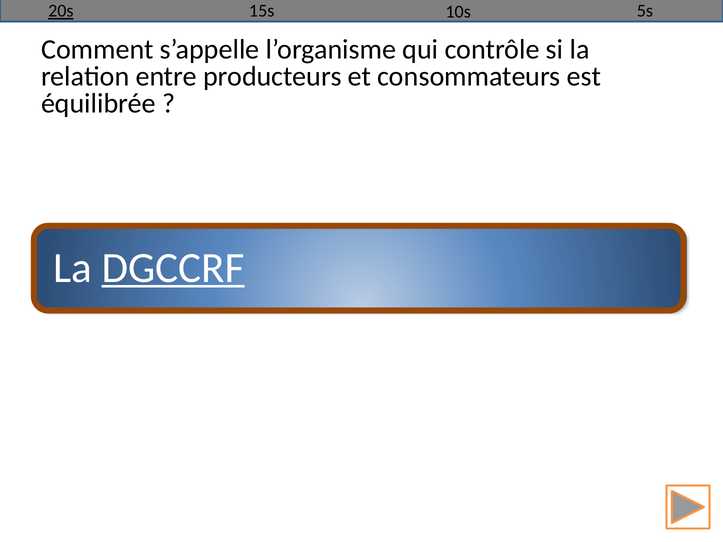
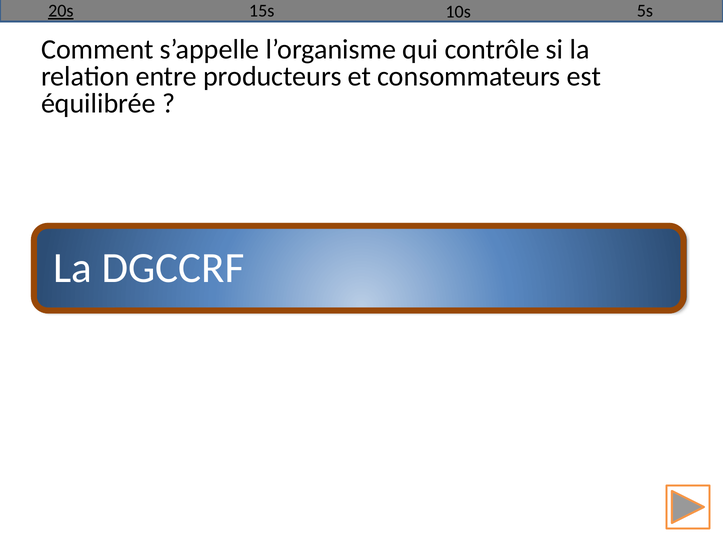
DGCCRF underline: present -> none
